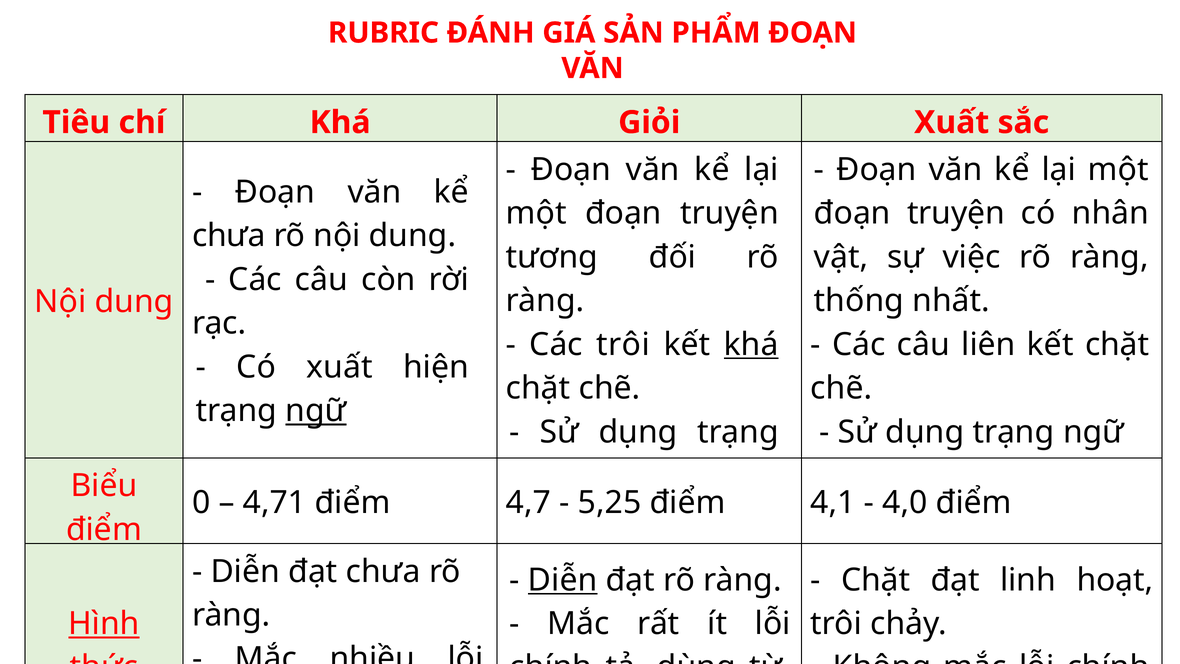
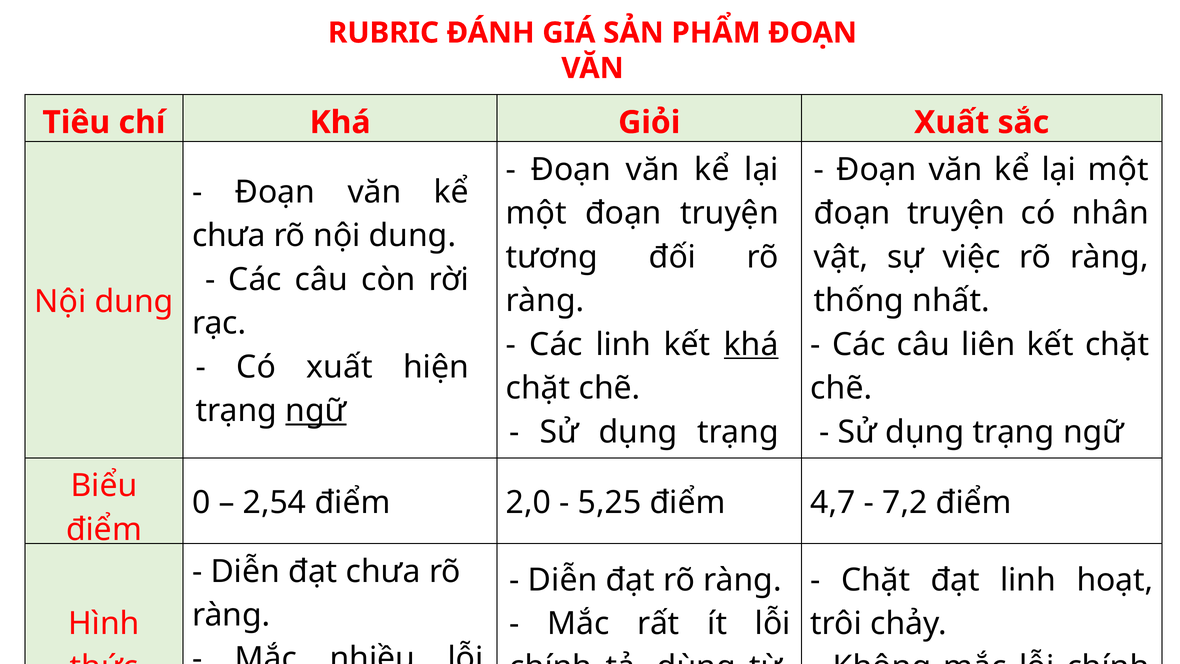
Các trôi: trôi -> linh
4,71: 4,71 -> 2,54
4,7 at (528, 502): 4,7 -> 2,0
4,1: 4,1 -> 4,7
4,0: 4,0 -> 7,2
Diễn at (563, 580) underline: present -> none
Hình underline: present -> none
